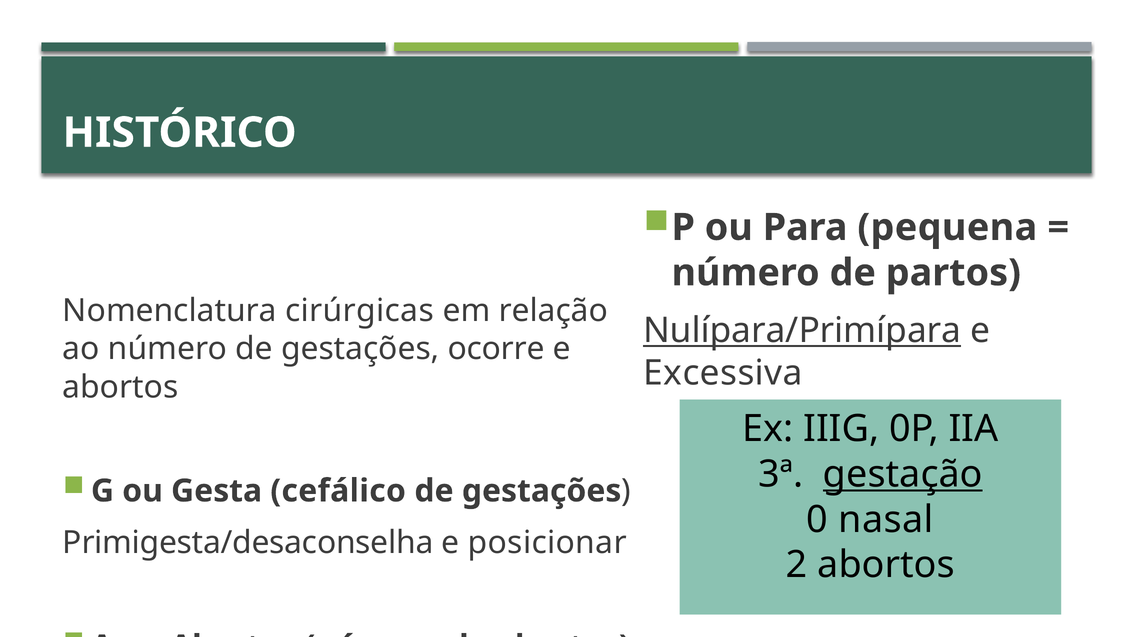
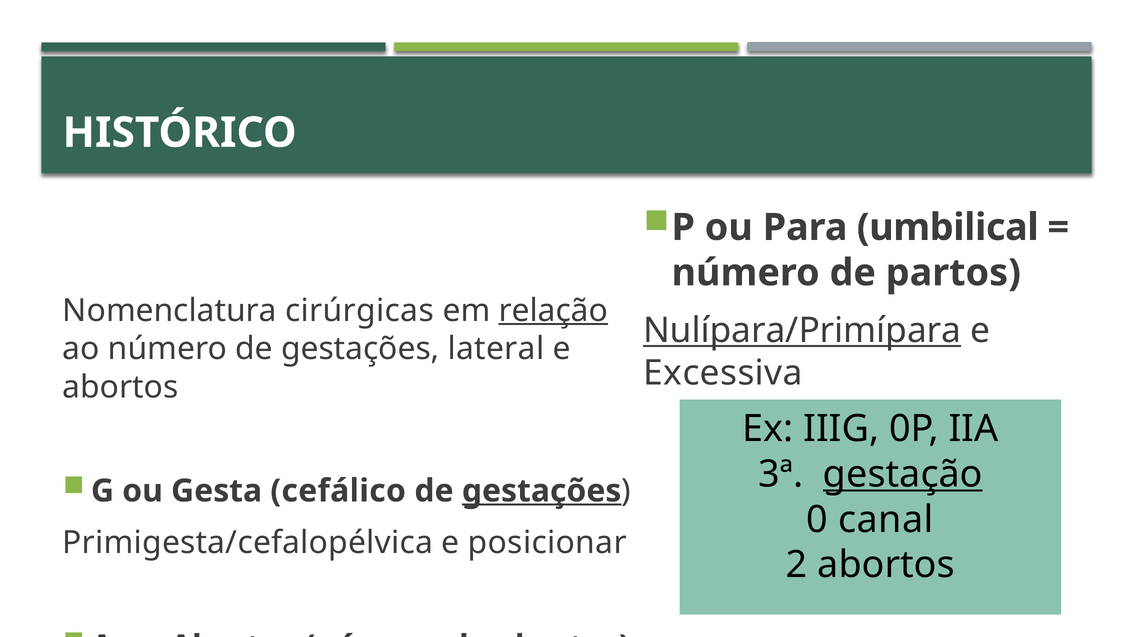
pequena: pequena -> umbilical
relação underline: none -> present
ocorre: ocorre -> lateral
gestações at (542, 491) underline: none -> present
nasal: nasal -> canal
Primigesta/desaconselha: Primigesta/desaconselha -> Primigesta/cefalopélvica
